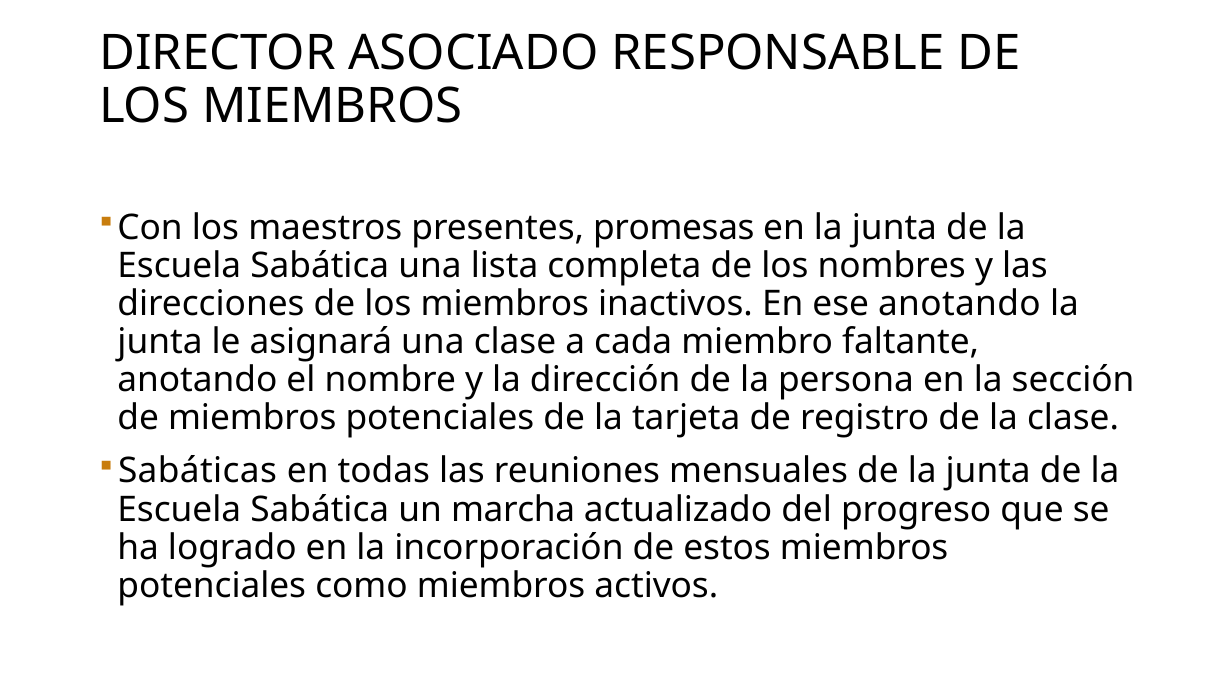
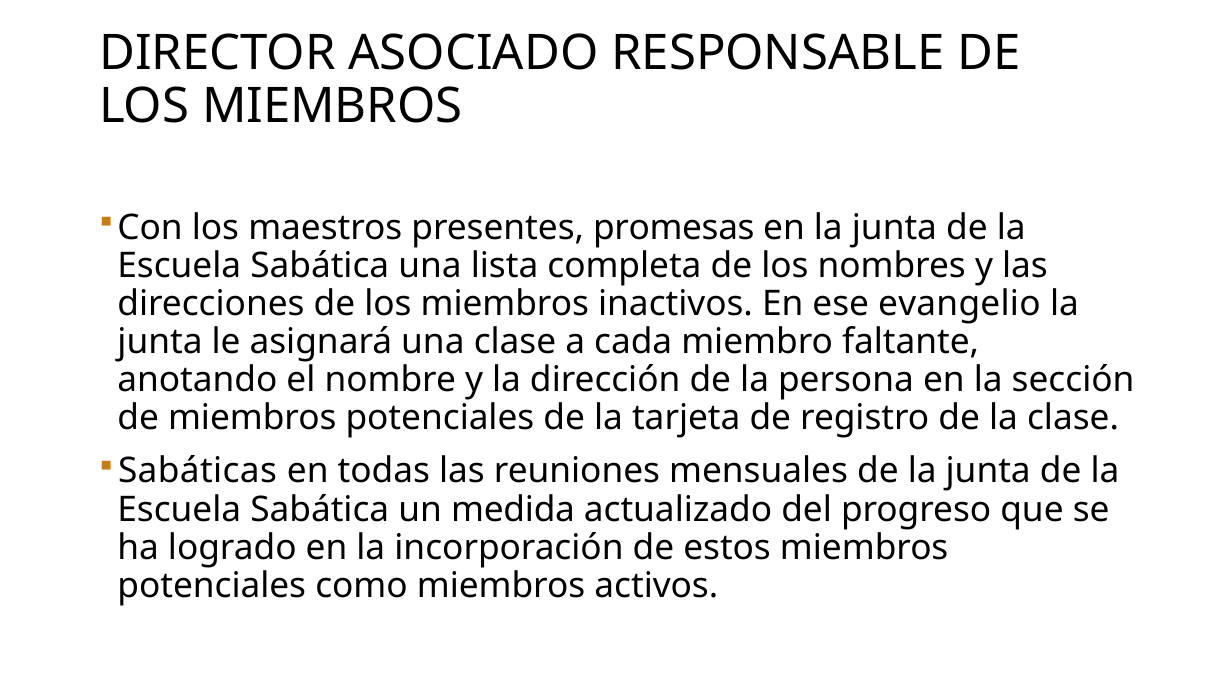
ese anotando: anotando -> evangelio
marcha: marcha -> medida
